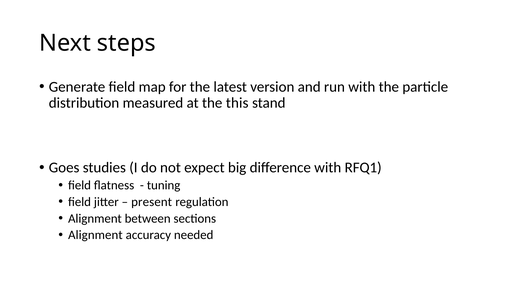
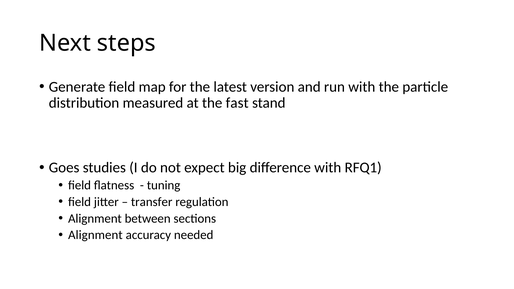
this: this -> fast
present: present -> transfer
